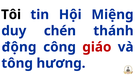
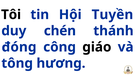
Miệng: Miệng -> Tuyền
động: động -> đóng
giáo colour: red -> black
